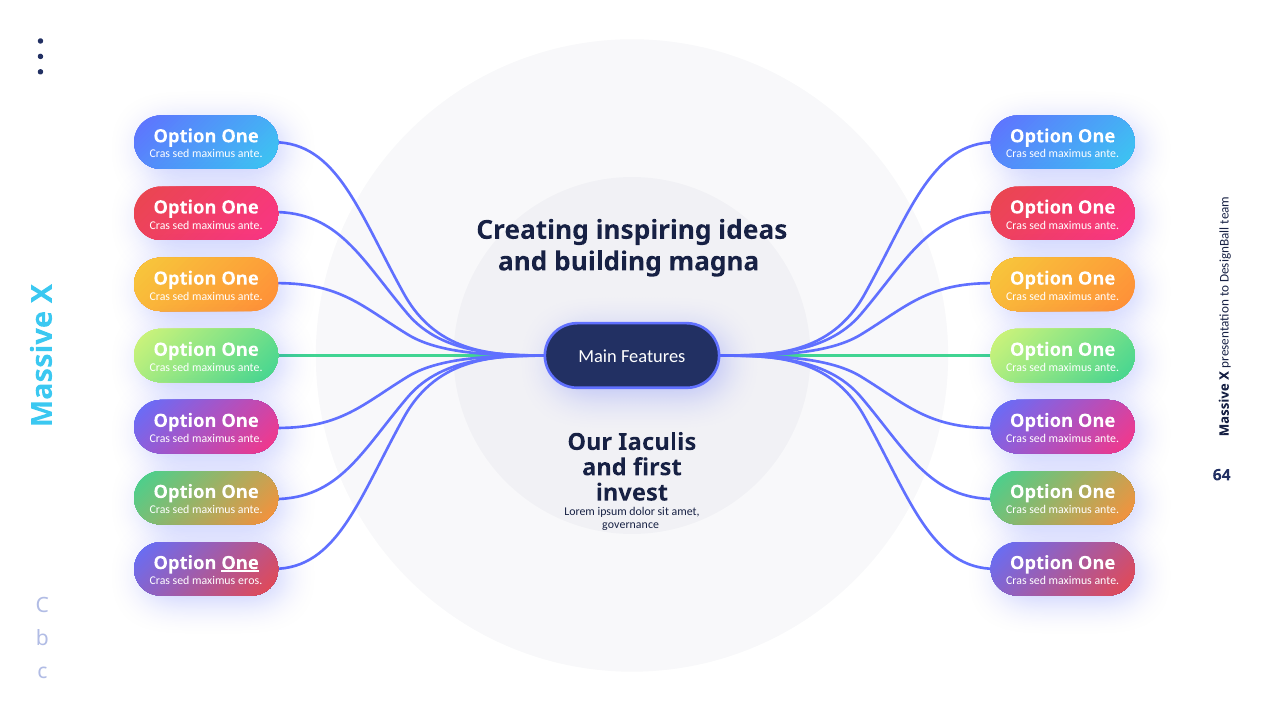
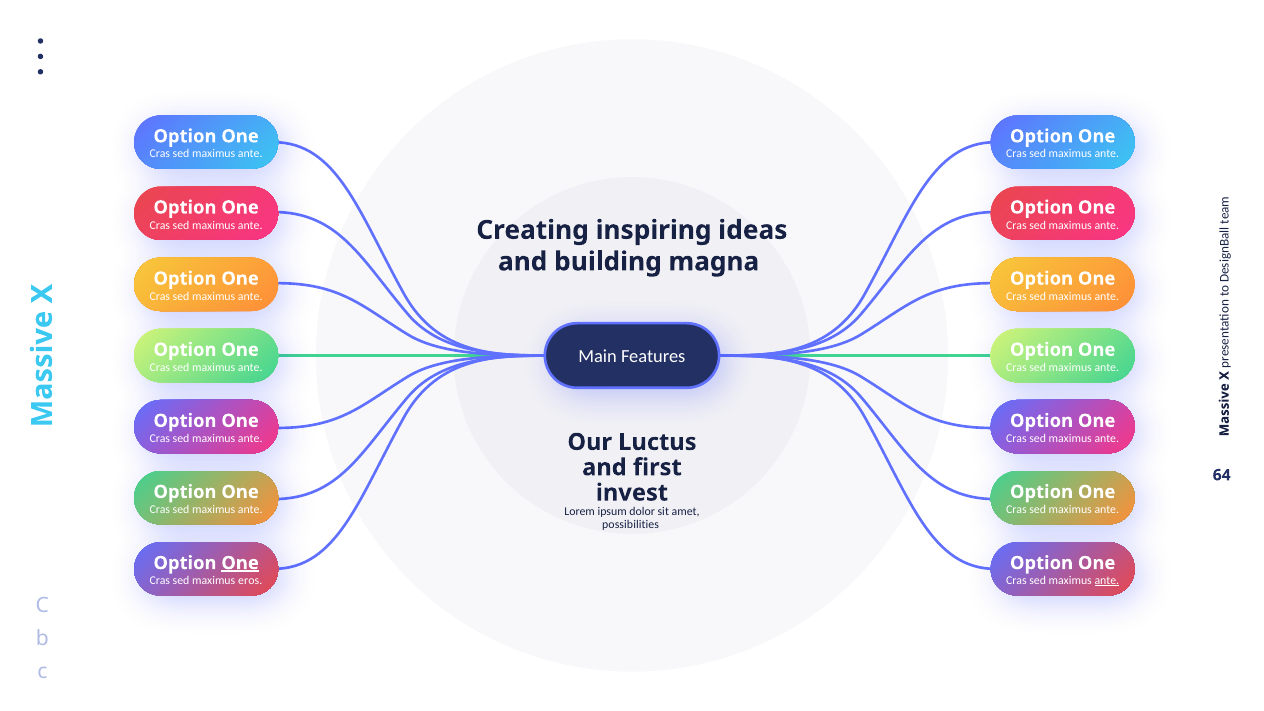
Iaculis: Iaculis -> Luctus
governance: governance -> possibilities
ante at (1107, 581) underline: none -> present
